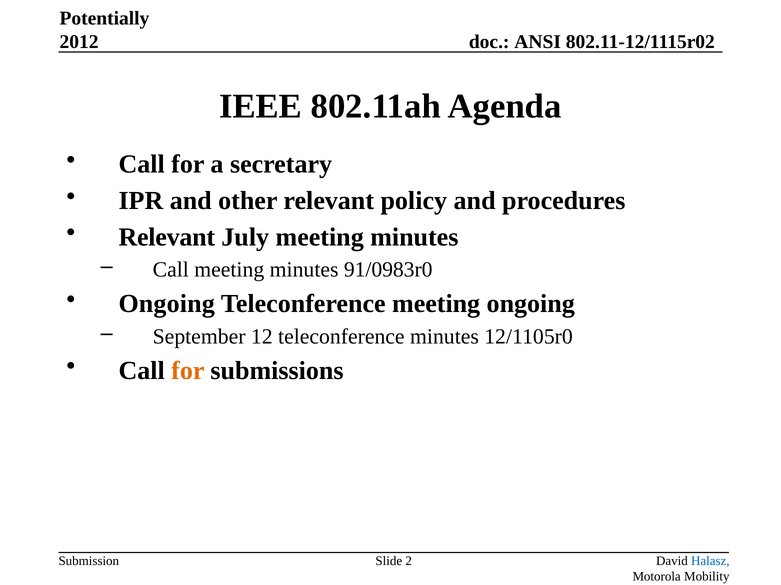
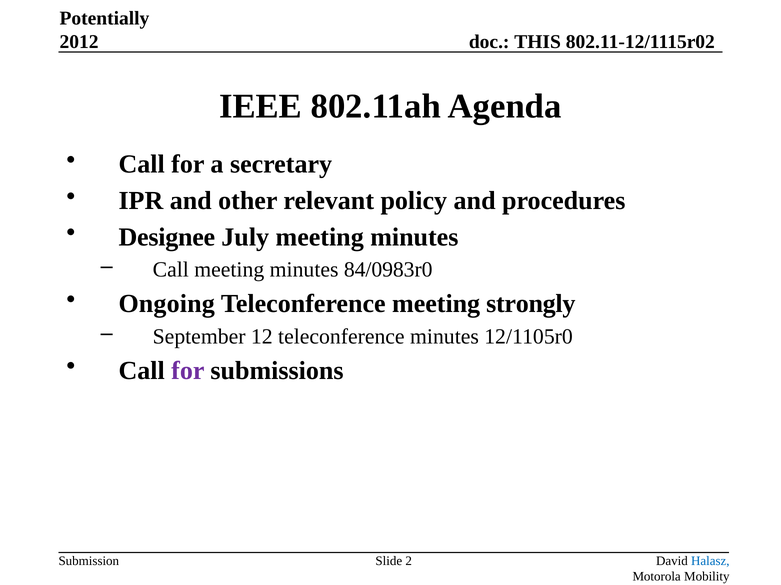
ANSI: ANSI -> THIS
Relevant at (167, 237): Relevant -> Designee
91/0983r0: 91/0983r0 -> 84/0983r0
meeting ongoing: ongoing -> strongly
for at (188, 371) colour: orange -> purple
